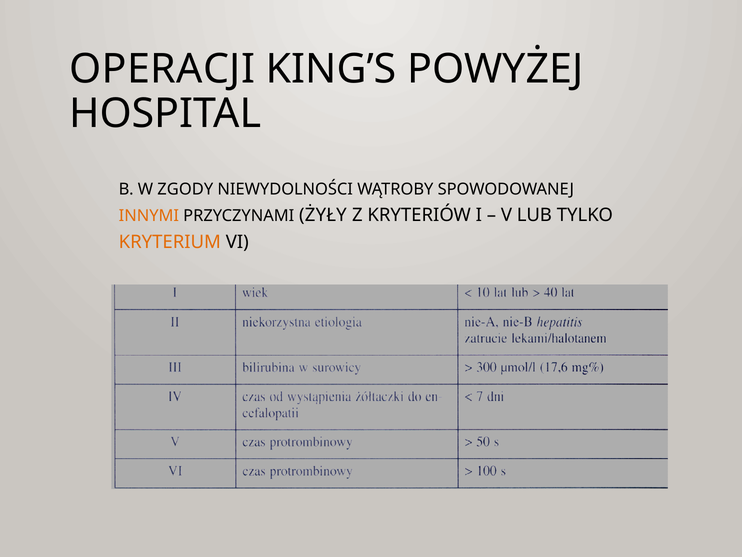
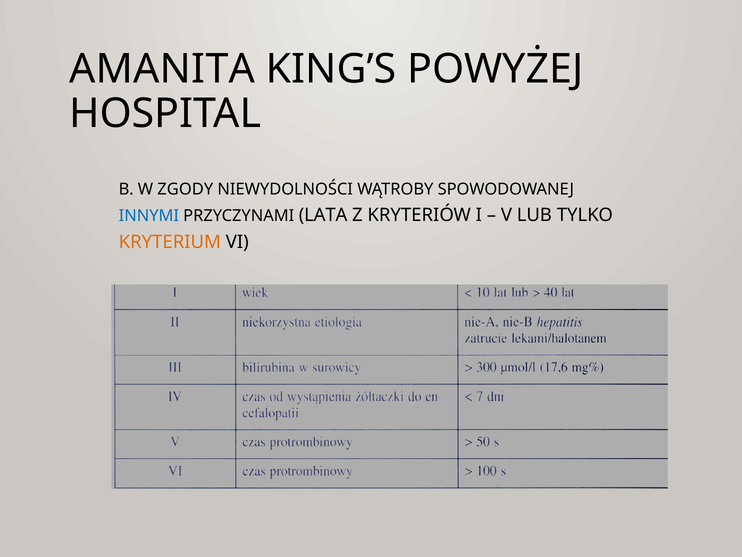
OPERACJI: OPERACJI -> AMANITA
INNYMI colour: orange -> blue
ŻYŁY: ŻYŁY -> LATA
